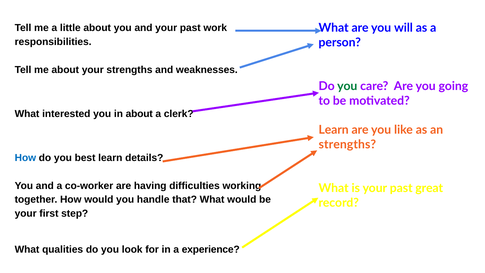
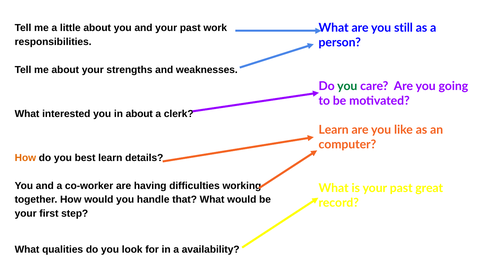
will: will -> still
strengths at (347, 144): strengths -> computer
How at (25, 158) colour: blue -> orange
experience: experience -> availability
